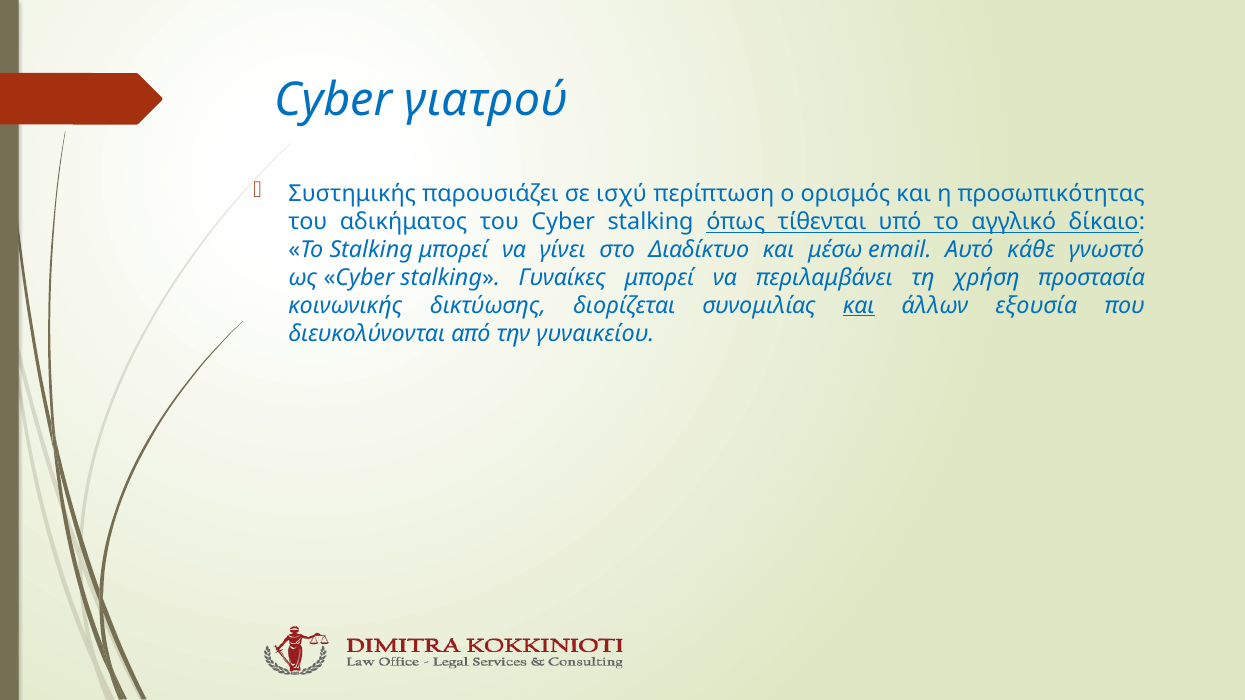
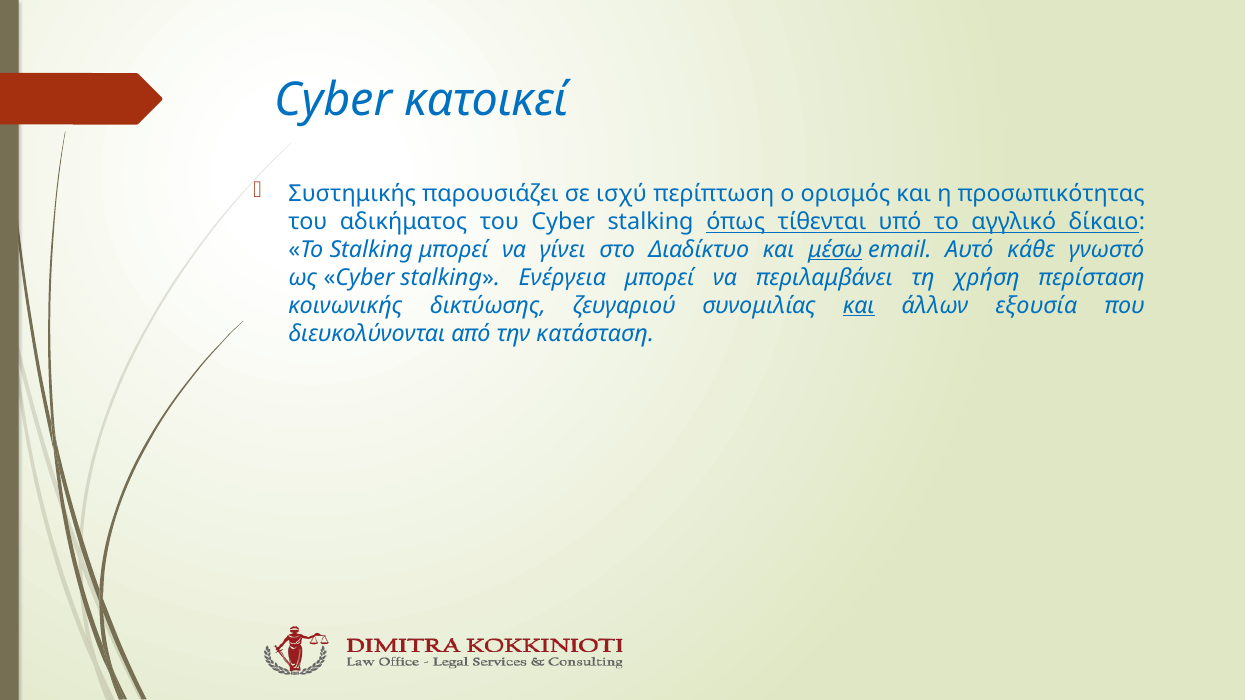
γιατρού: γιατρού -> κατοικεί
μέσω underline: none -> present
Γυναίκες: Γυναίκες -> Ενέργεια
προστασία: προστασία -> περίσταση
διορίζεται: διορίζεται -> ζευγαριού
γυναικείου: γυναικείου -> κατάσταση
